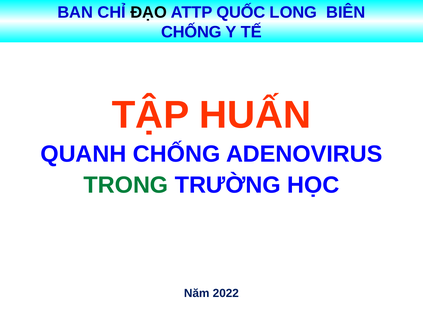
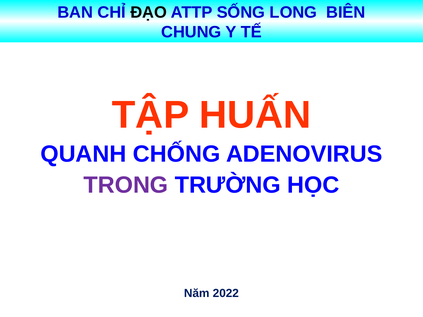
QUỐC: QUỐC -> SỐNG
CHỐNG at (191, 32): CHỐNG -> CHUNG
TRONG colour: green -> purple
